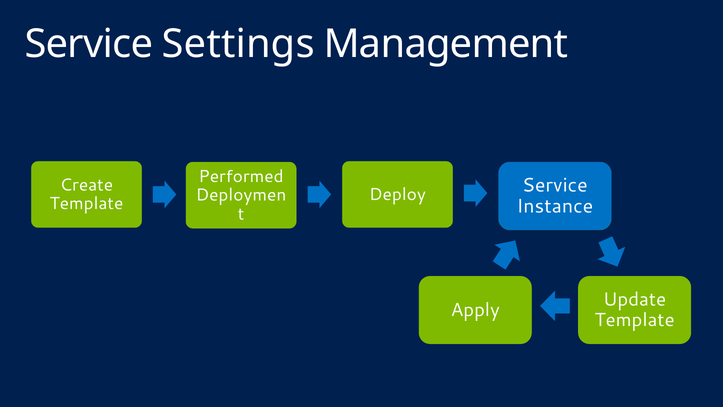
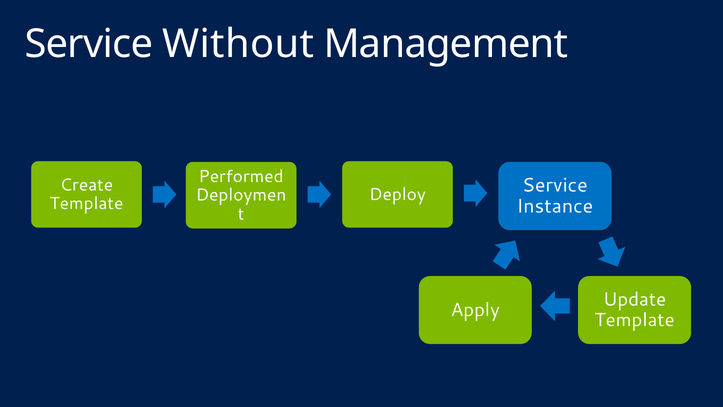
Settings: Settings -> Without
